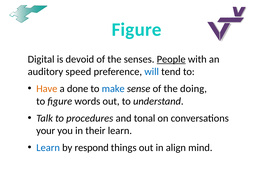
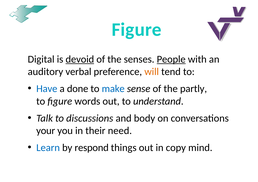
devoid underline: none -> present
speed: speed -> verbal
will colour: blue -> orange
Have colour: orange -> blue
doing: doing -> partly
procedures: procedures -> discussions
tonal: tonal -> body
their learn: learn -> need
align: align -> copy
